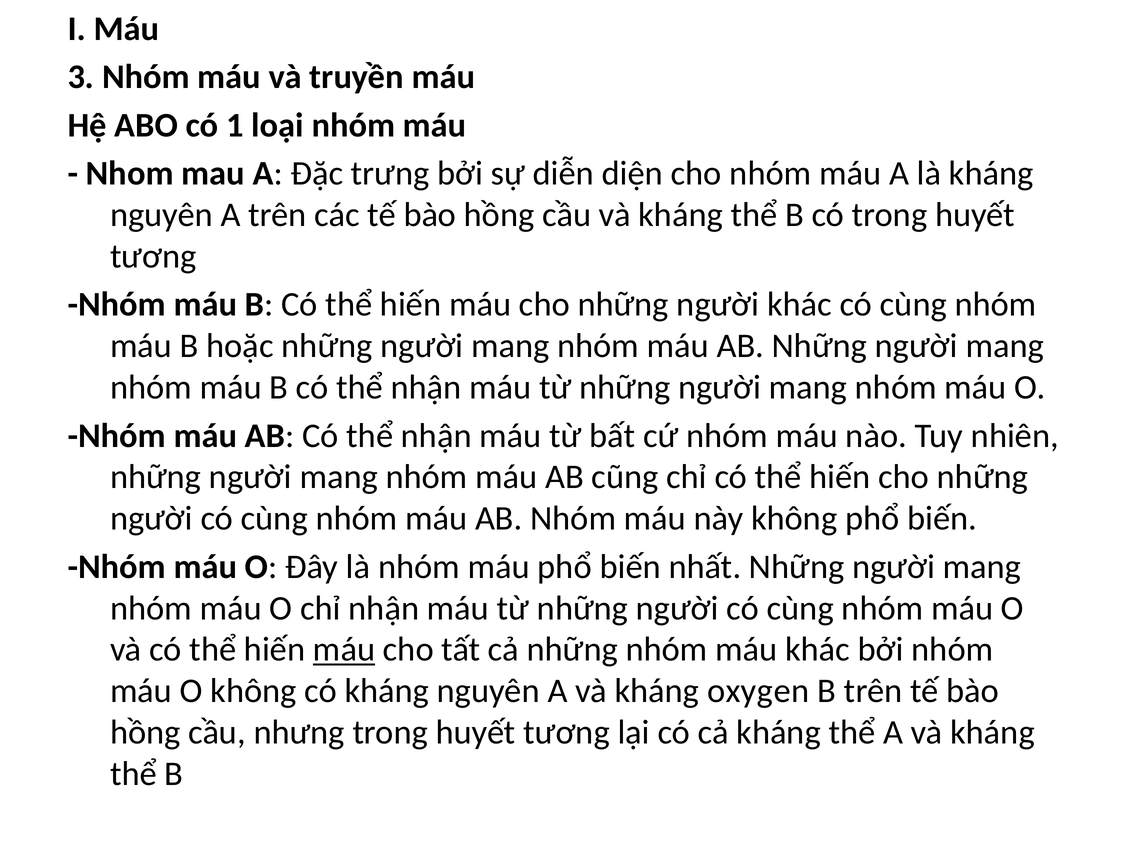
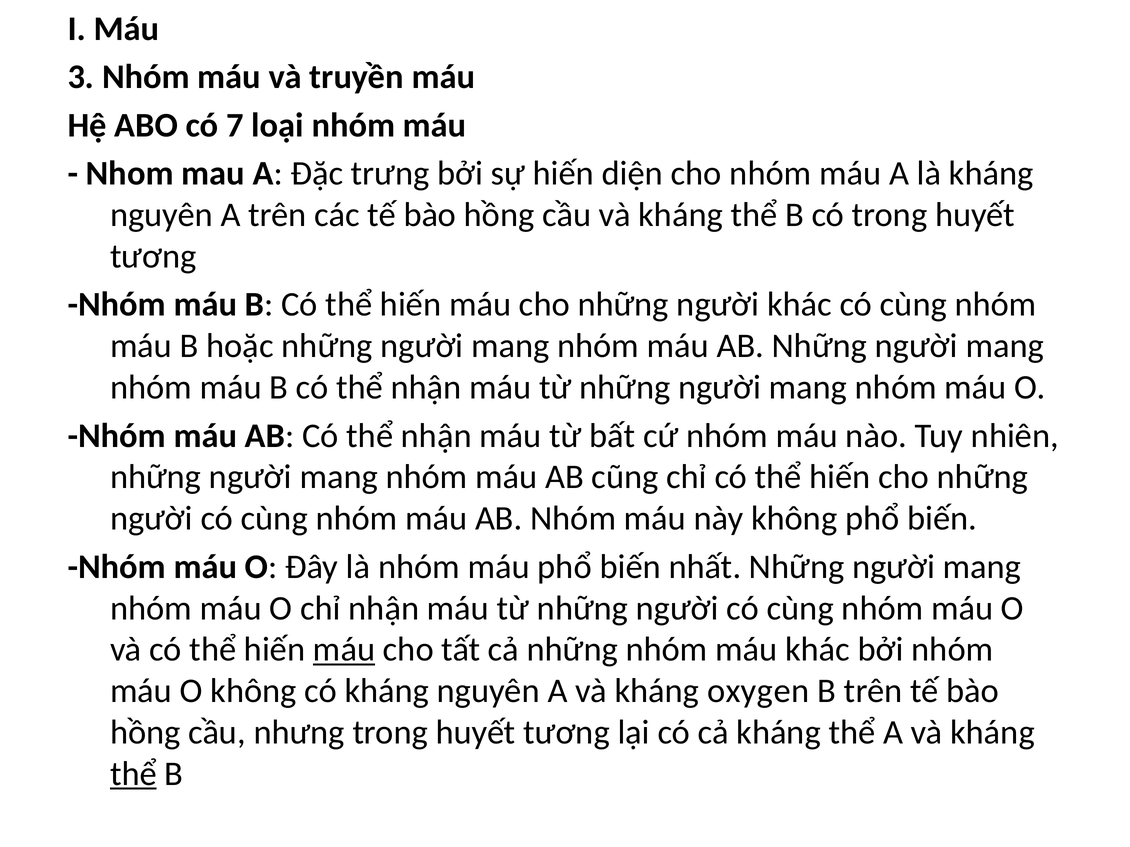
1: 1 -> 7
sự diễn: diễn -> hiến
thể at (133, 774) underline: none -> present
